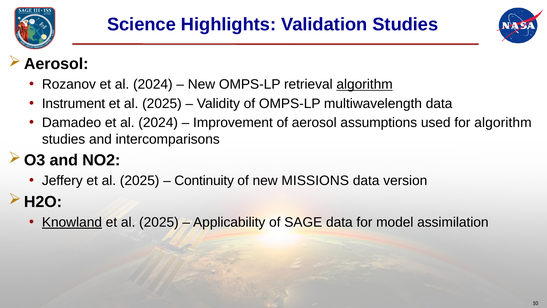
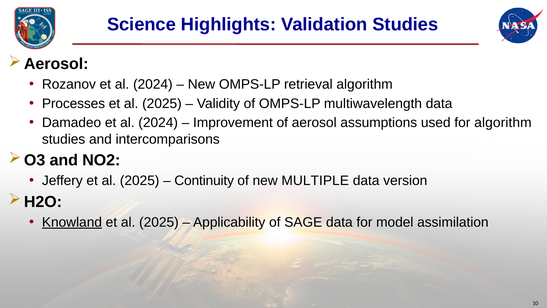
algorithm at (365, 84) underline: present -> none
Instrument: Instrument -> Processes
MISSIONS: MISSIONS -> MULTIPLE
